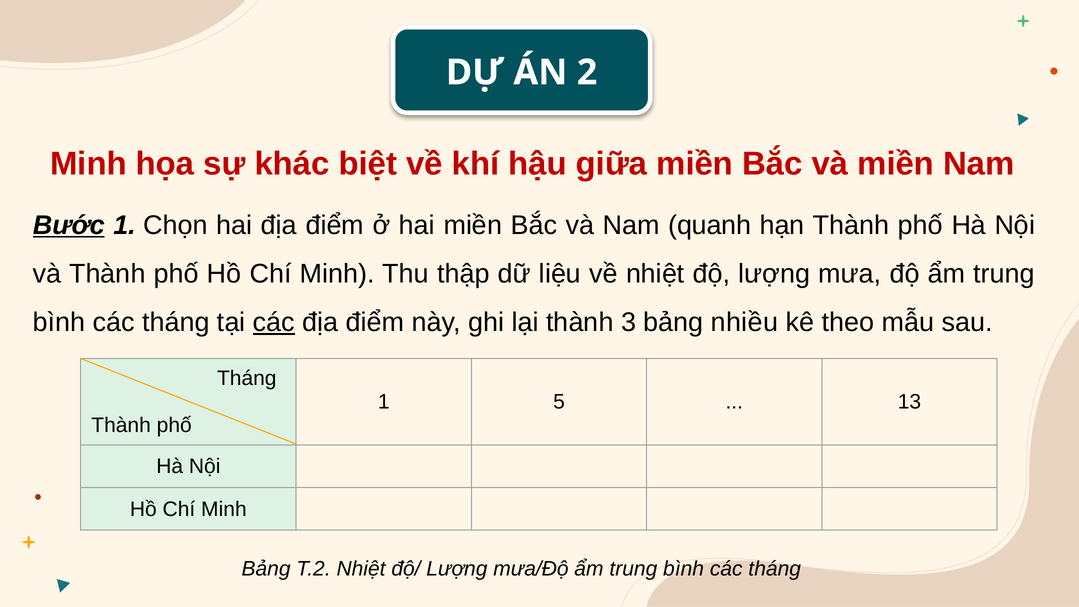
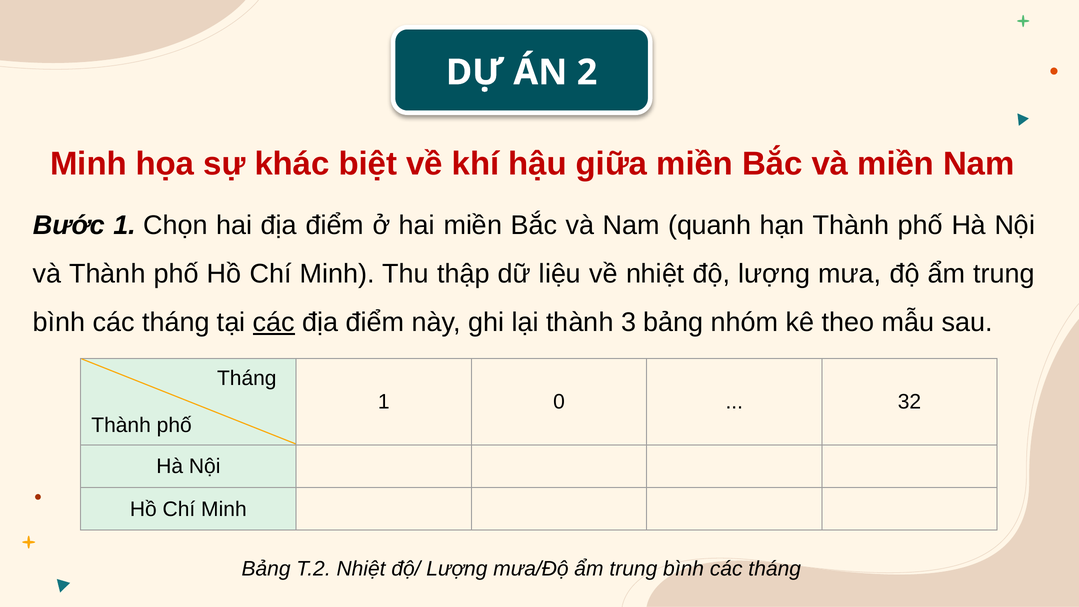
Bước underline: present -> none
nhiều: nhiều -> nhóm
5: 5 -> 0
13: 13 -> 32
